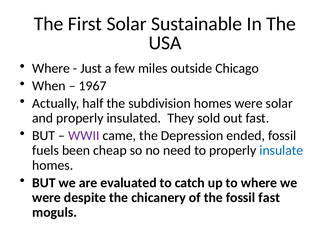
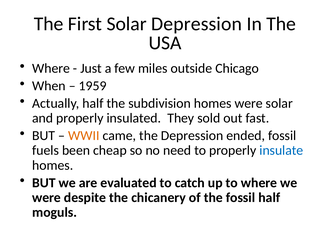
Solar Sustainable: Sustainable -> Depression
1967: 1967 -> 1959
WWII colour: purple -> orange
fossil fast: fast -> half
